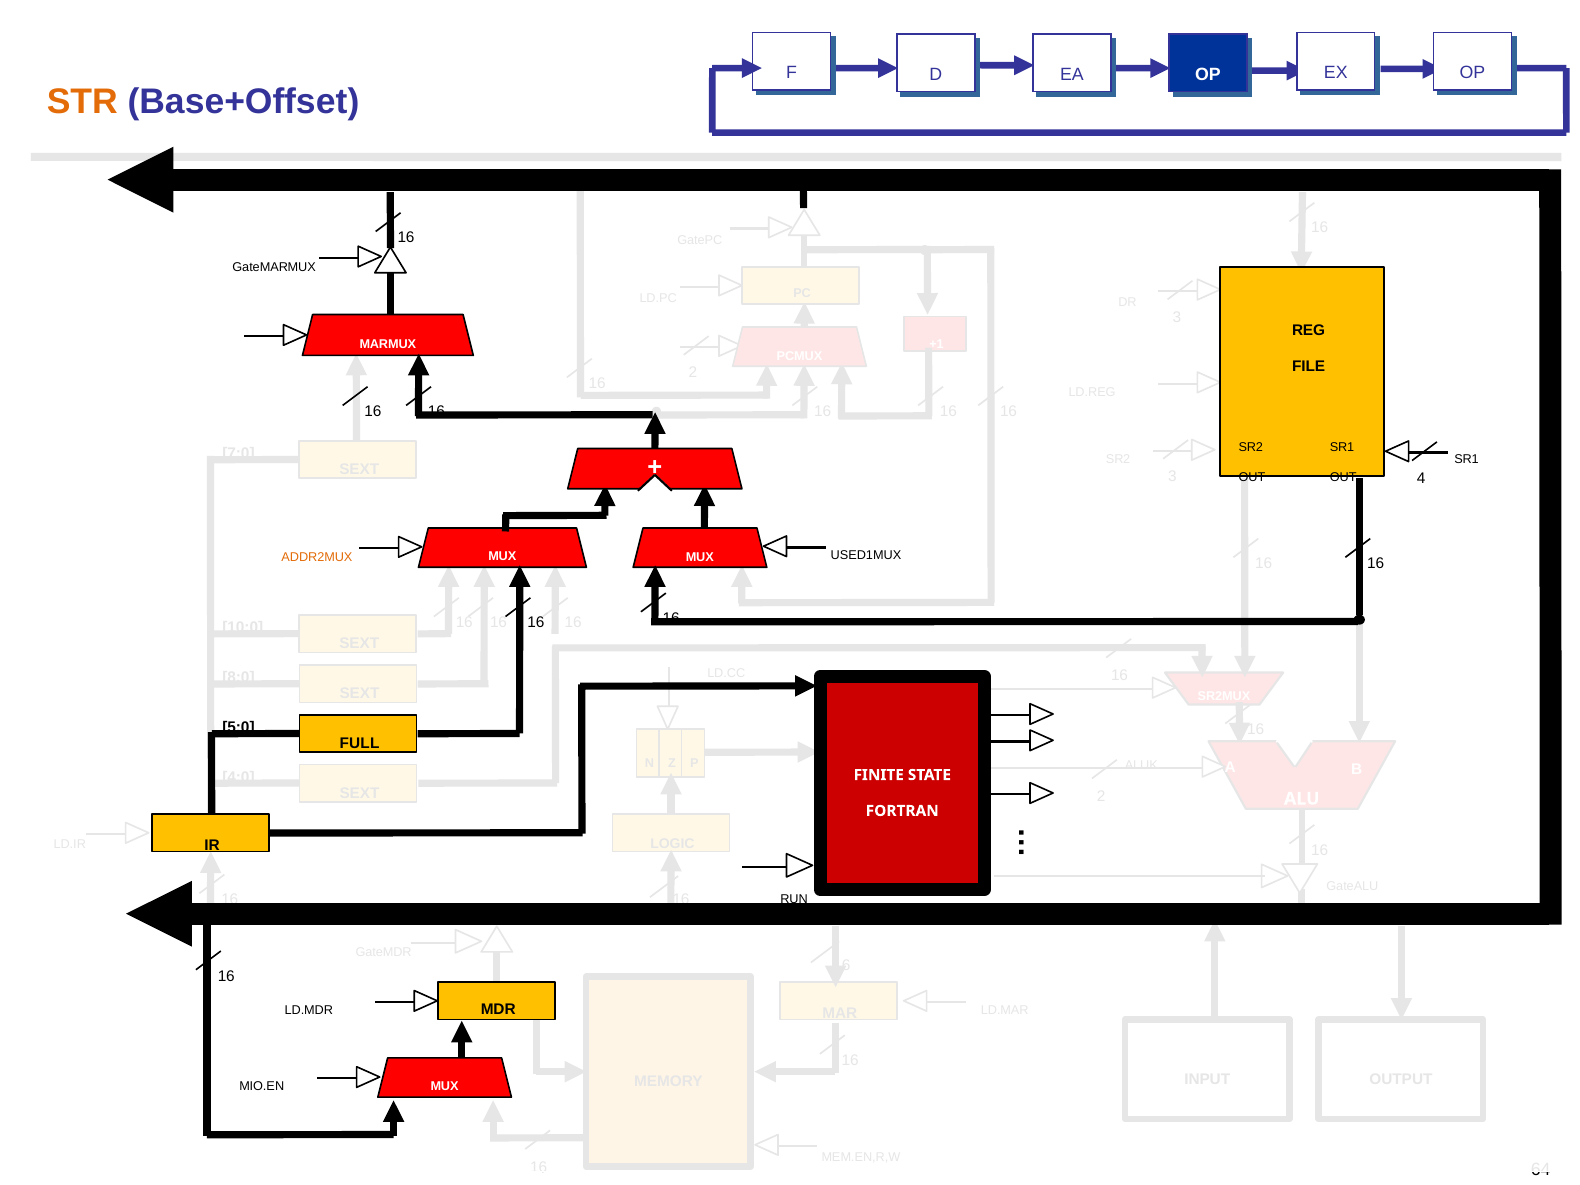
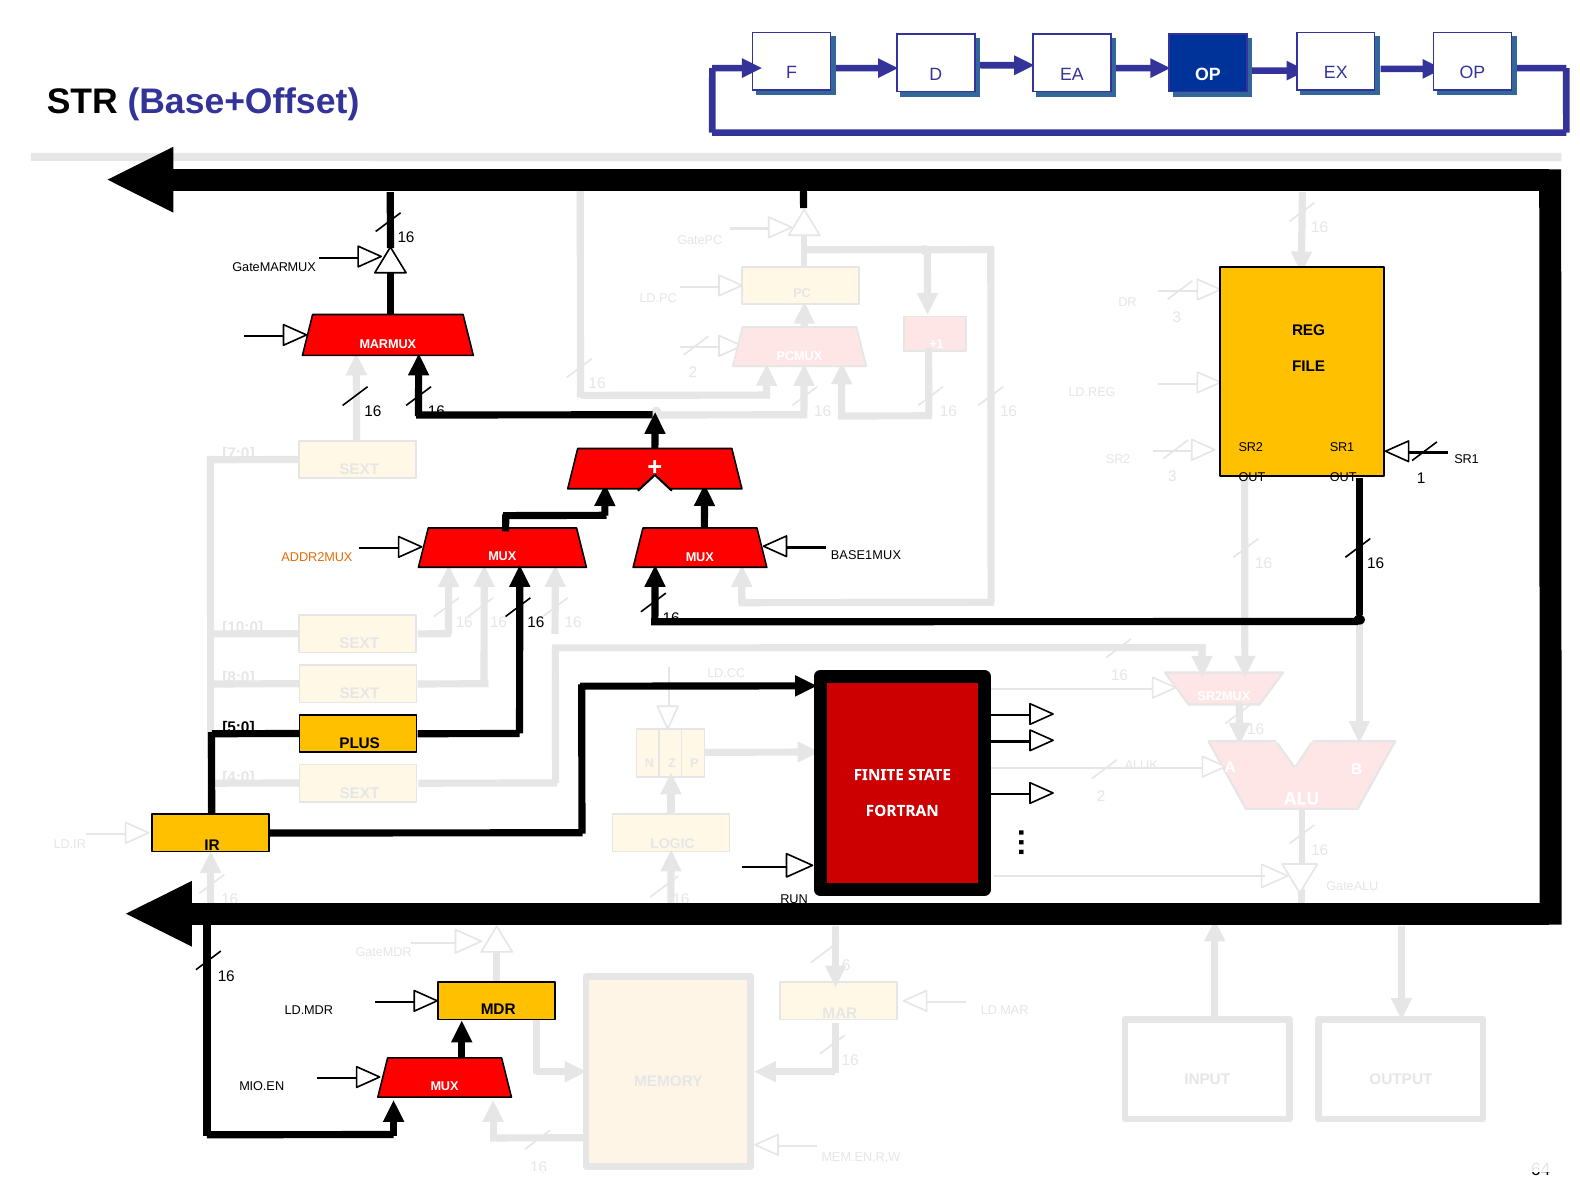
STR colour: orange -> black
4: 4 -> 1
USED1MUX: USED1MUX -> BASE1MUX
FULL: FULL -> PLUS
